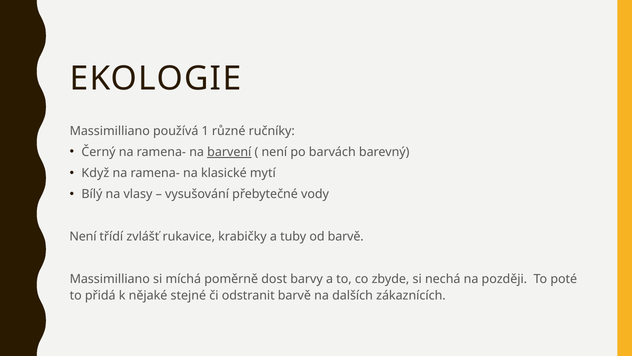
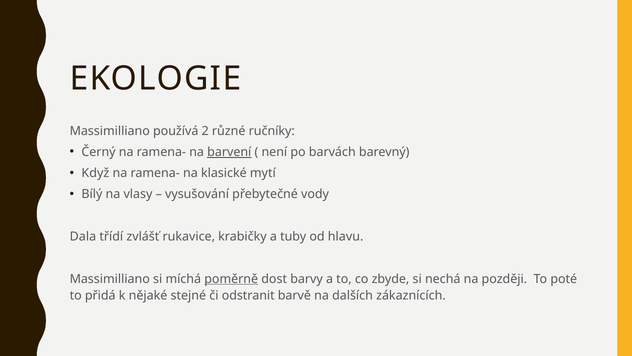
1: 1 -> 2
Není at (83, 236): Není -> Dala
od barvě: barvě -> hlavu
poměrně underline: none -> present
